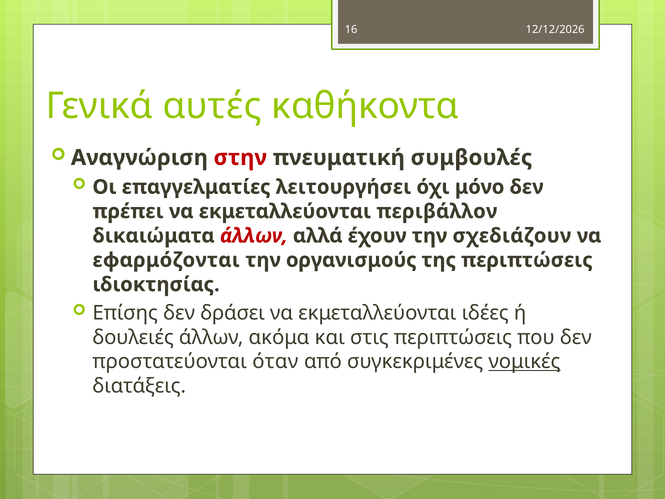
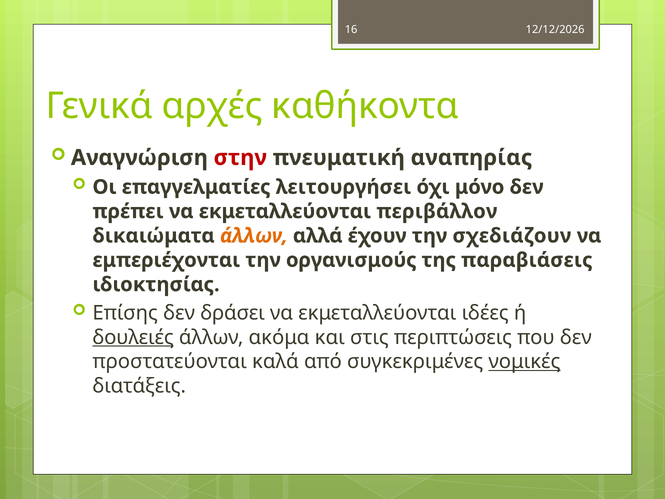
αυτές: αυτές -> αρχές
συμβουλές: συμβουλές -> αναπηρίας
άλλων at (254, 236) colour: red -> orange
εφαρμόζονται: εφαρμόζονται -> εμπεριέχονται
της περιπτώσεις: περιπτώσεις -> παραβιάσεις
δουλειές underline: none -> present
όταν: όταν -> καλά
